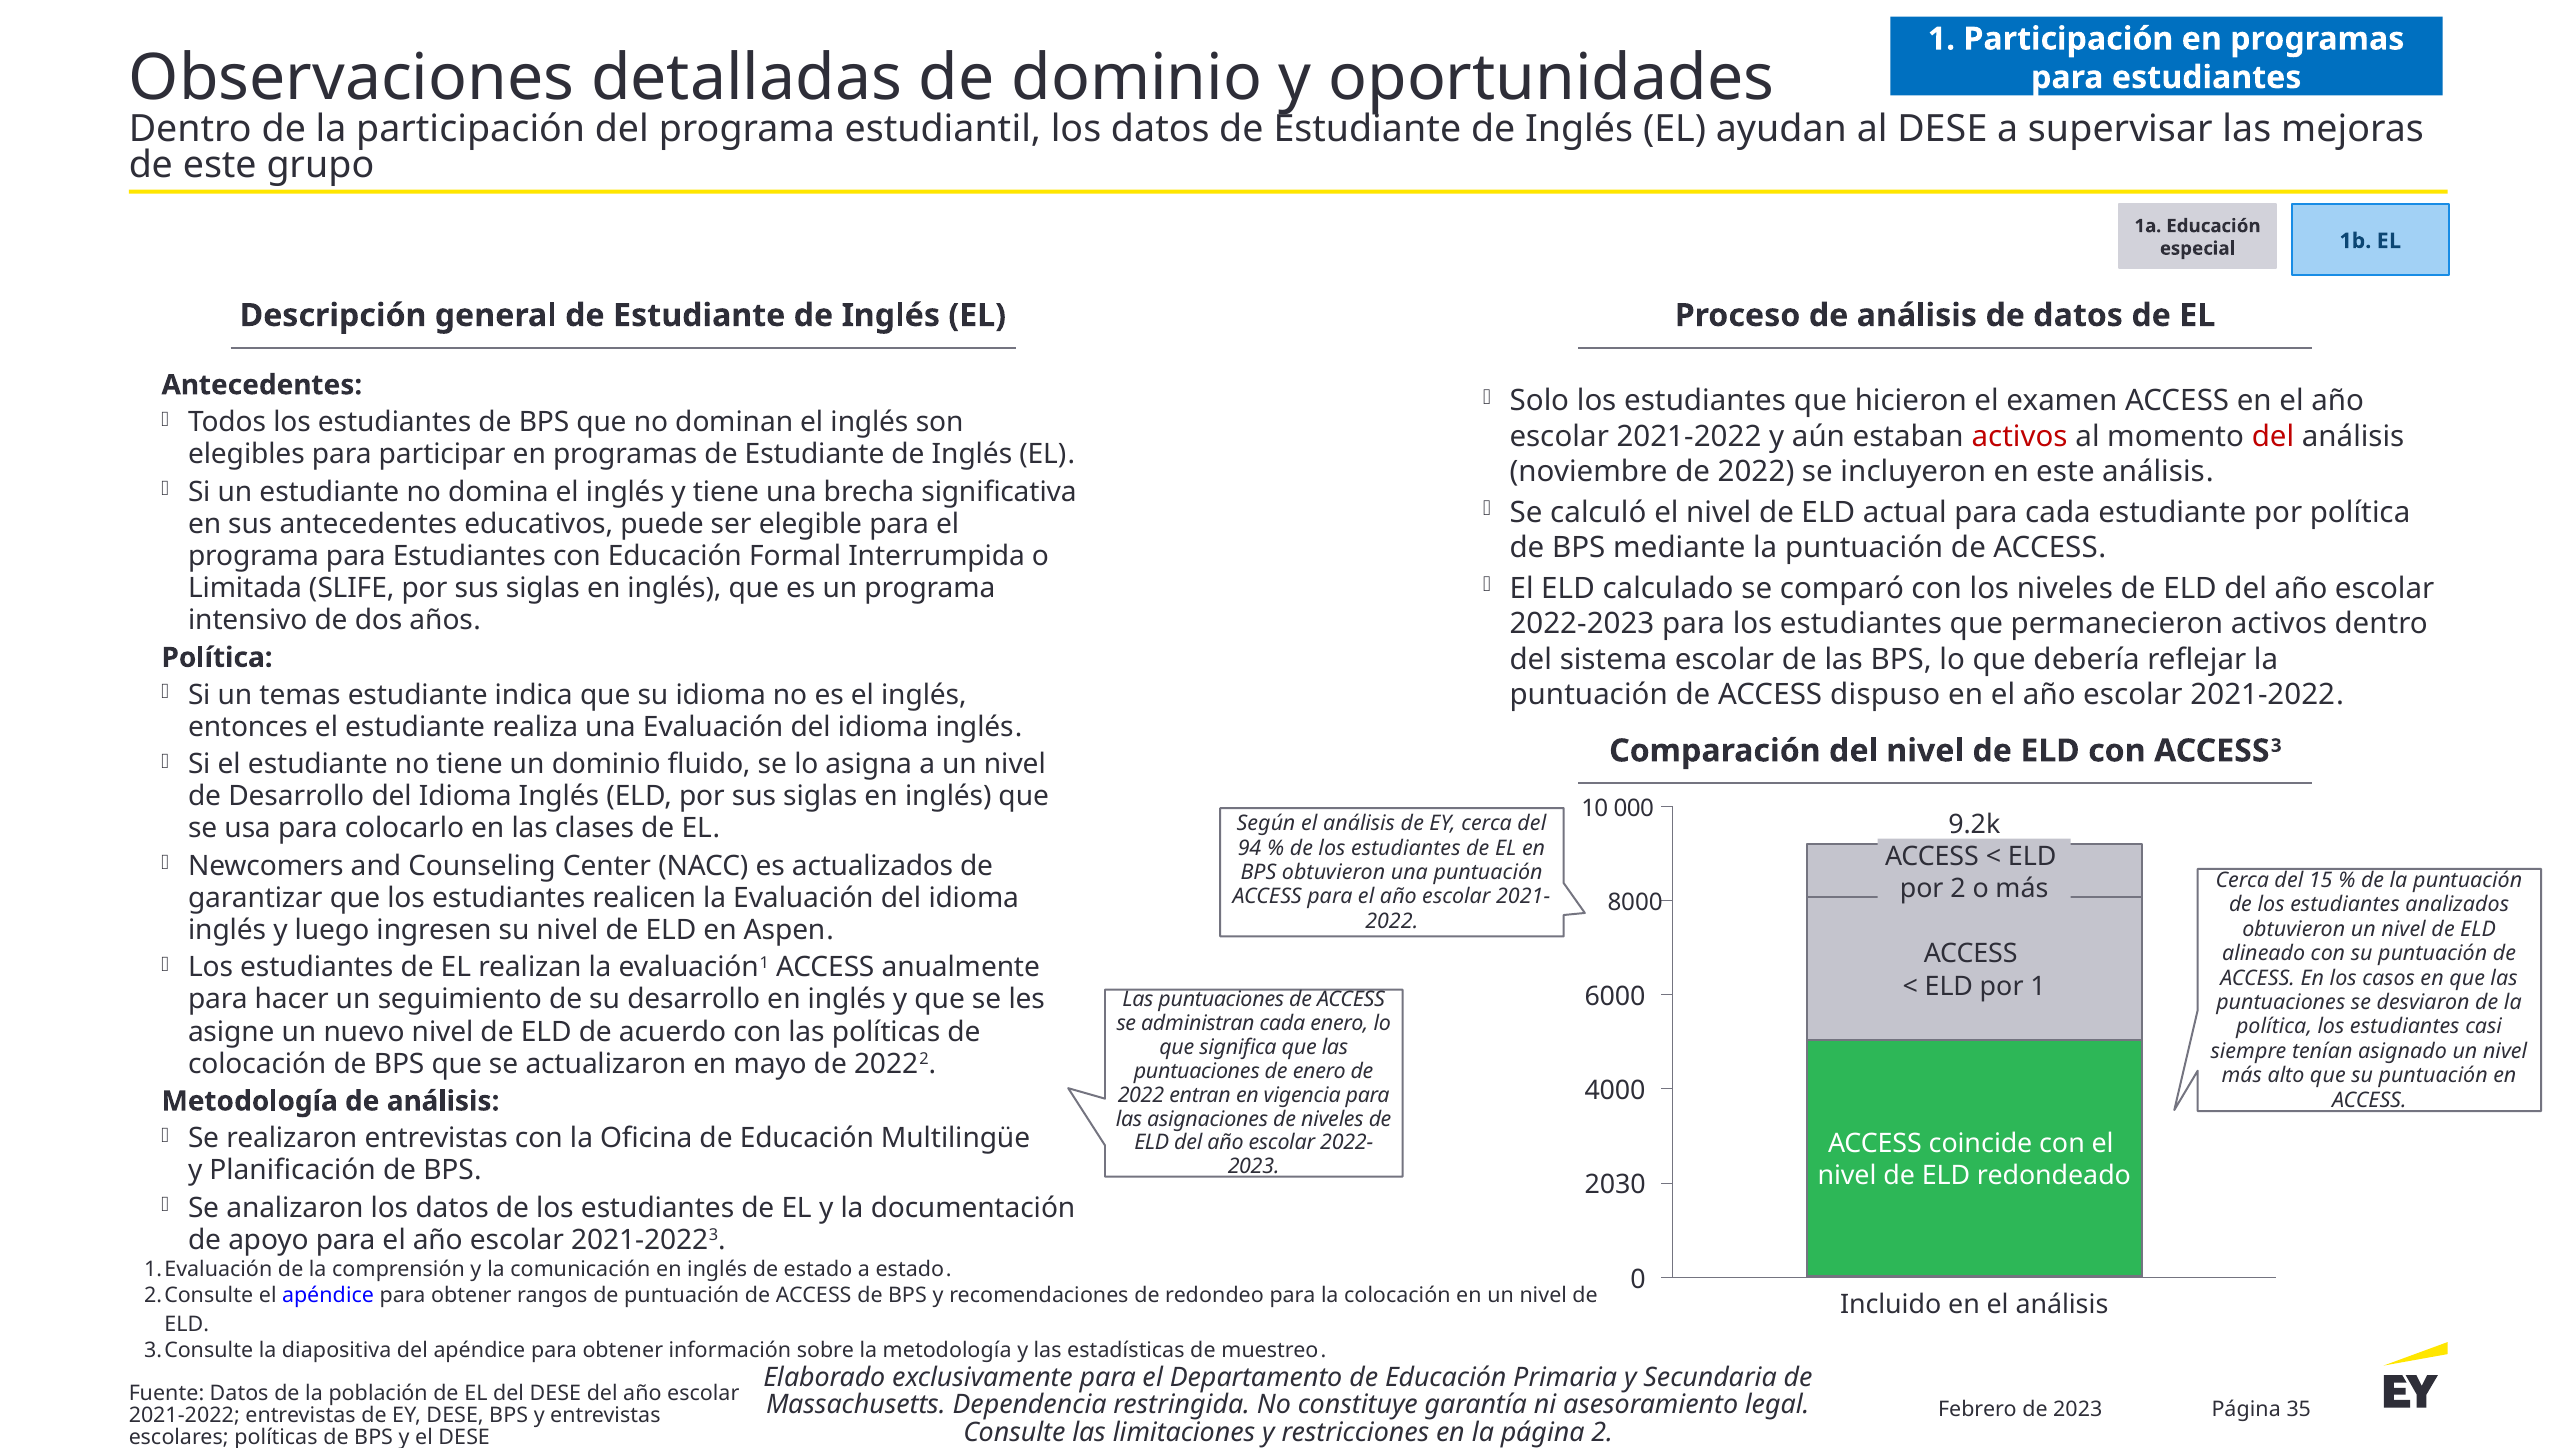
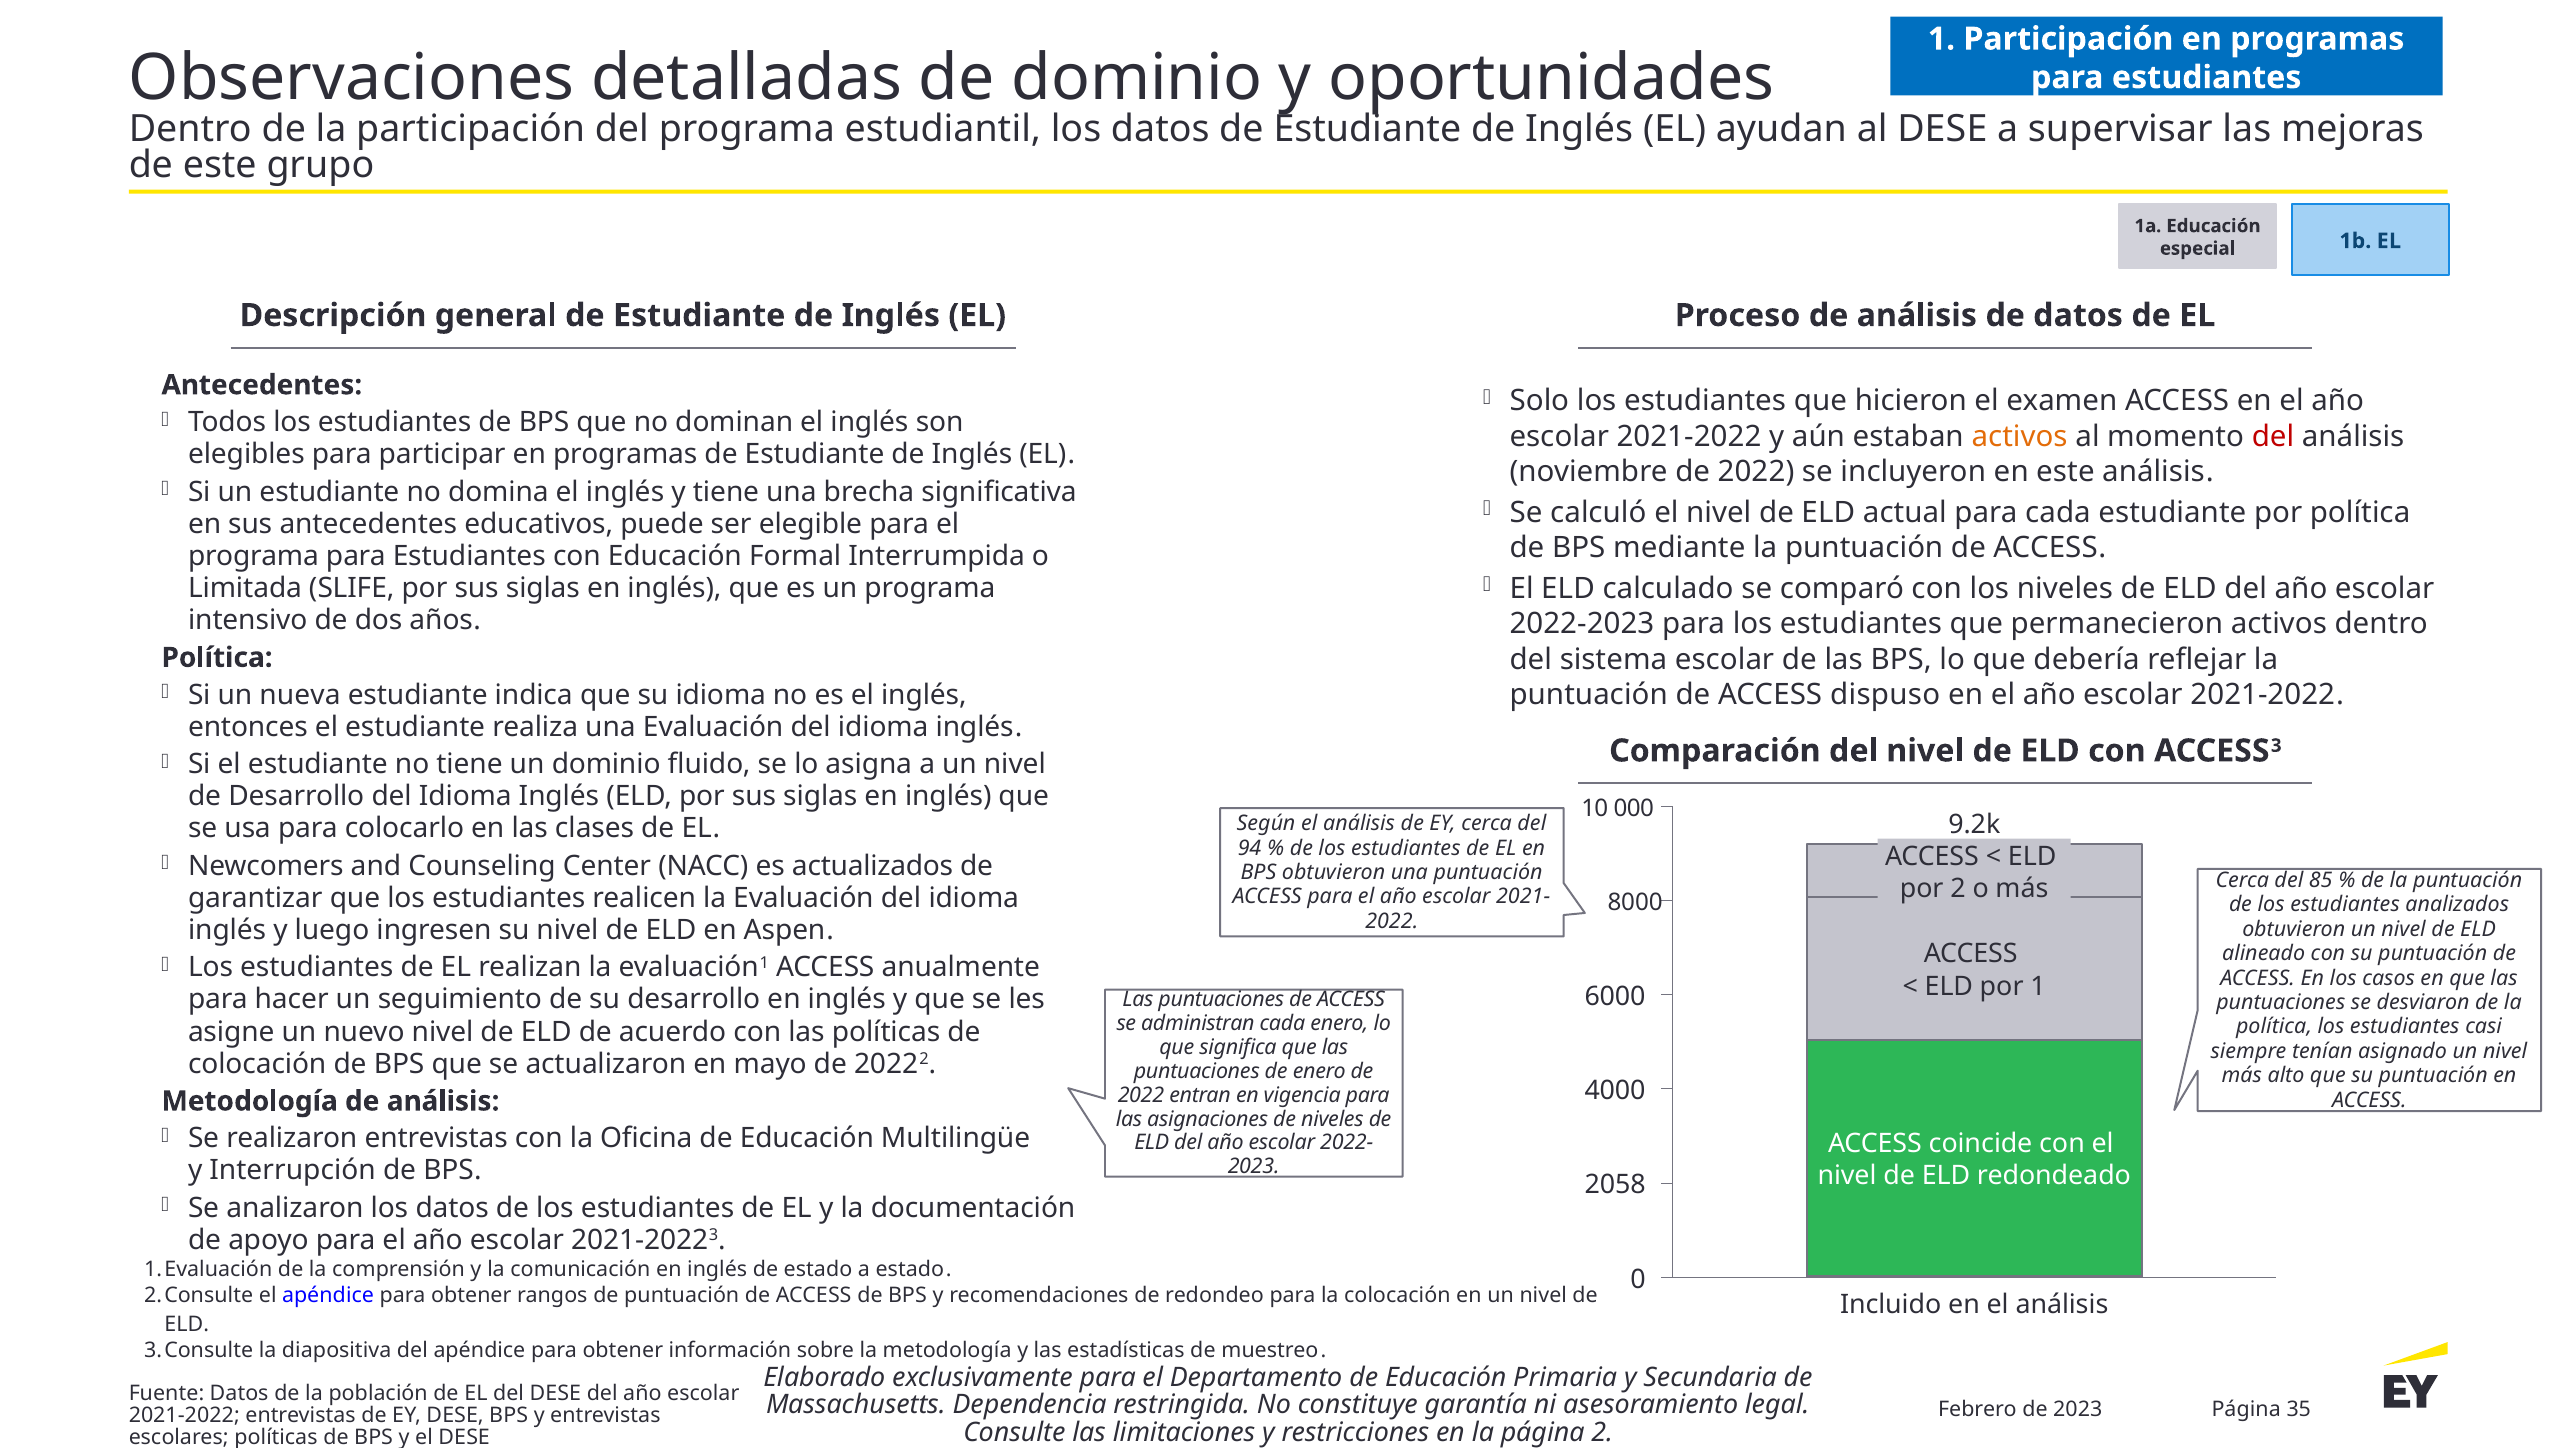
activos at (2020, 436) colour: red -> orange
temas: temas -> nueva
15: 15 -> 85
Planificación: Planificación -> Interrupción
2030: 2030 -> 2058
